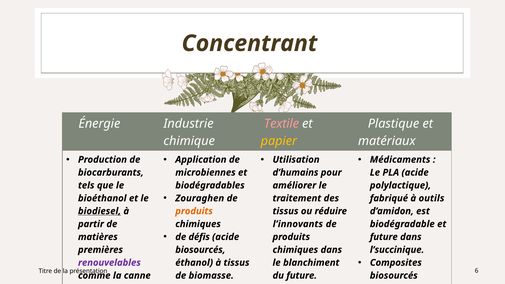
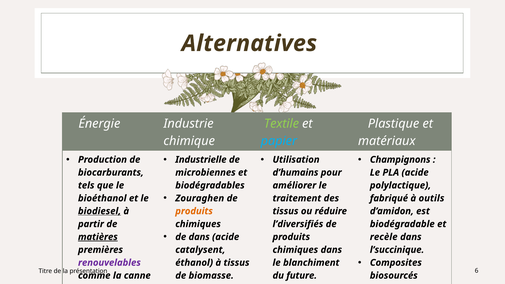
Concentrant: Concentrant -> Alternatives
Textile colour: pink -> light green
papier colour: yellow -> light blue
Application: Application -> Industrielle
Médicaments: Médicaments -> Champignons
l’innovants: l’innovants -> l’diversifiés
de défis: défis -> dans
matières underline: none -> present
future at (384, 237): future -> recèle
biosourcés at (200, 250): biosourcés -> catalysent
